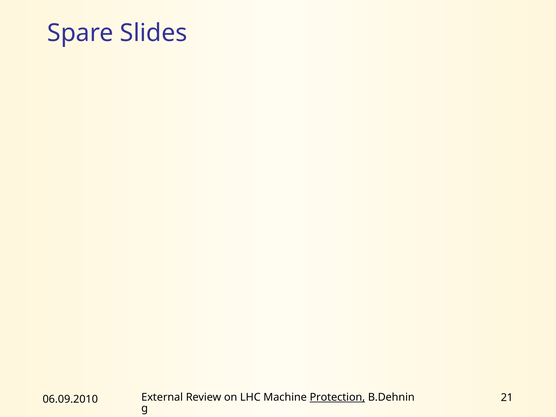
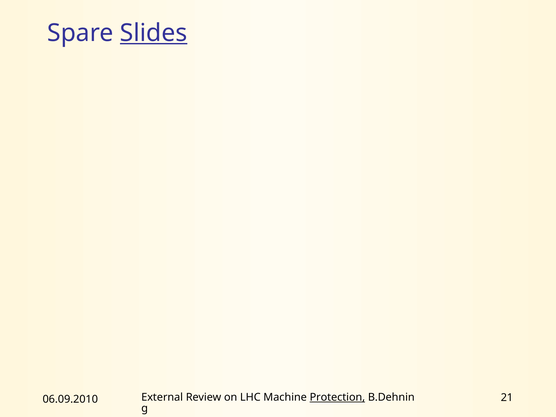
Slides underline: none -> present
